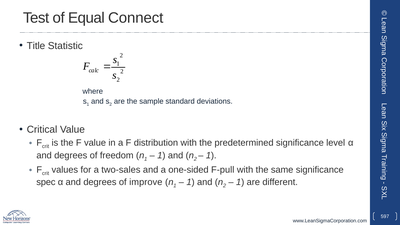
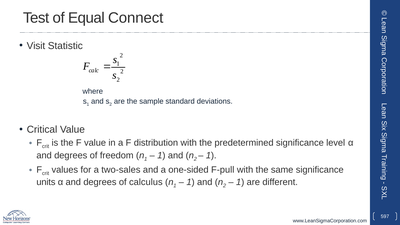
Title: Title -> Visit
spec: spec -> units
improve: improve -> calculus
